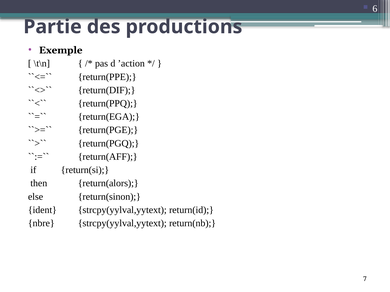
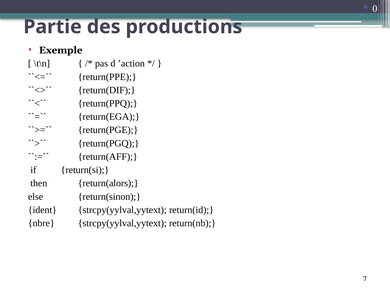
6: 6 -> 0
